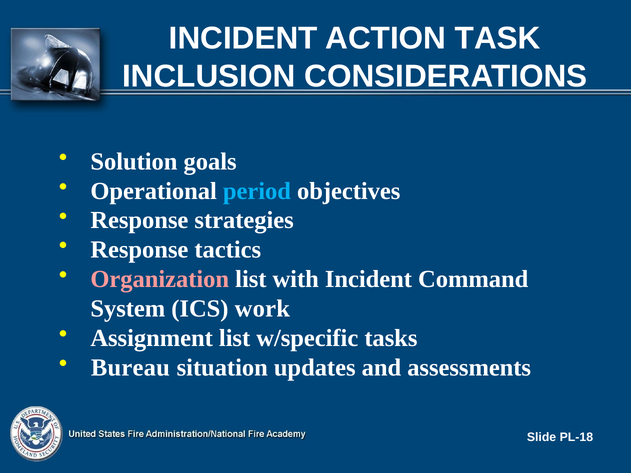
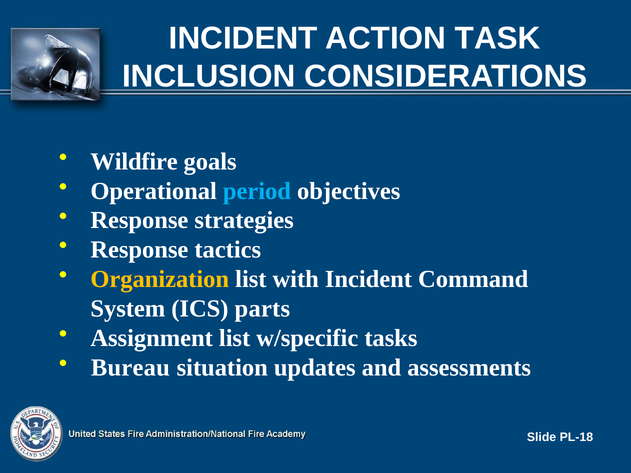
Solution: Solution -> Wildfire
Organization colour: pink -> yellow
work: work -> parts
